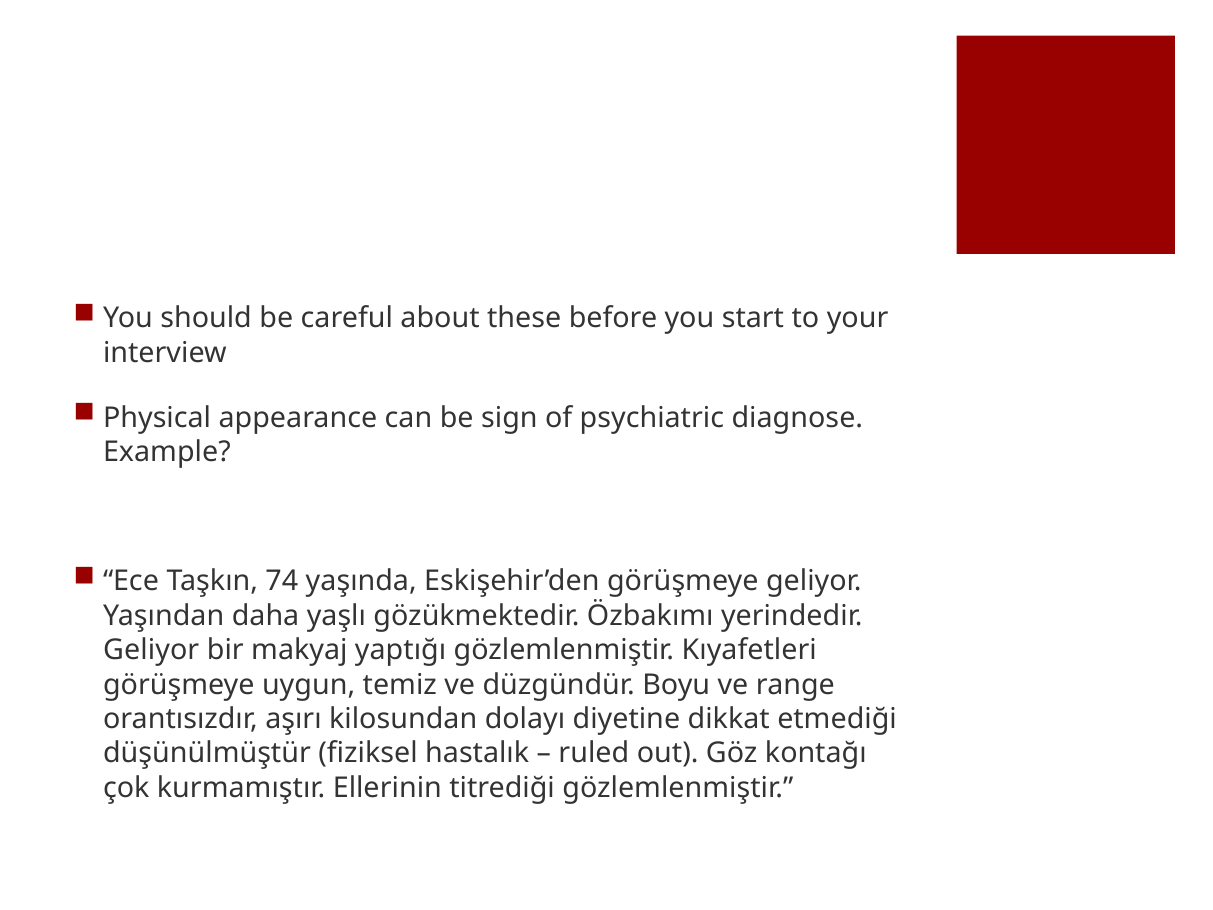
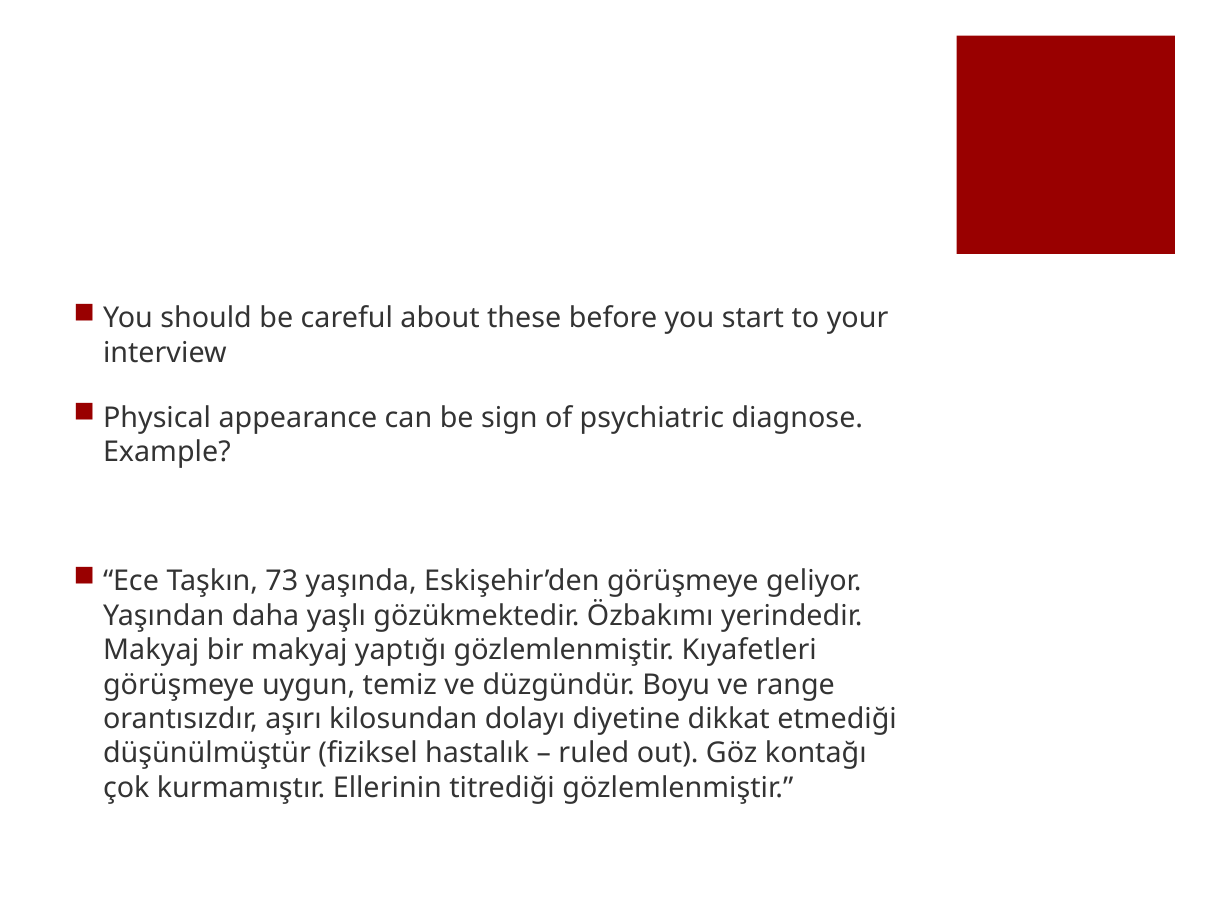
74: 74 -> 73
Geliyor at (151, 650): Geliyor -> Makyaj
